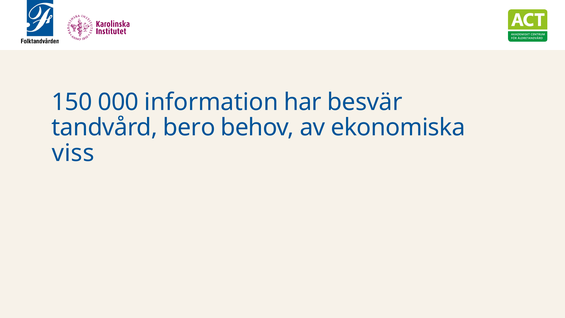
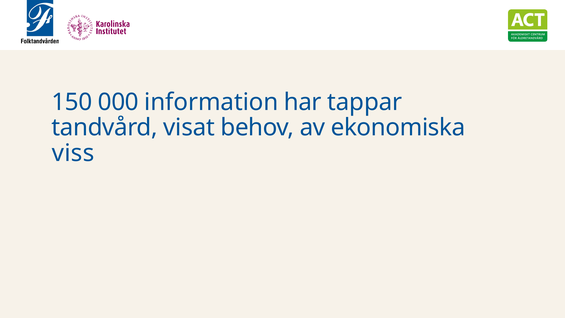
besvär: besvär -> tappar
bero: bero -> visat
